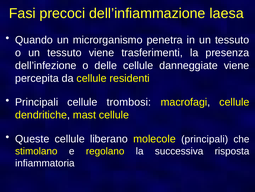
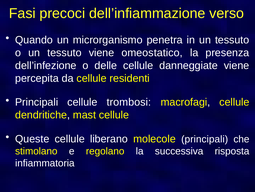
laesa: laesa -> verso
trasferimenti: trasferimenti -> omeostatico
